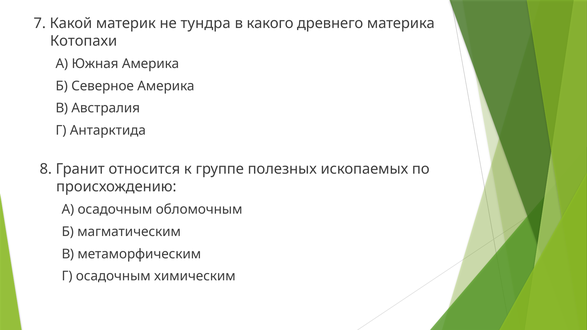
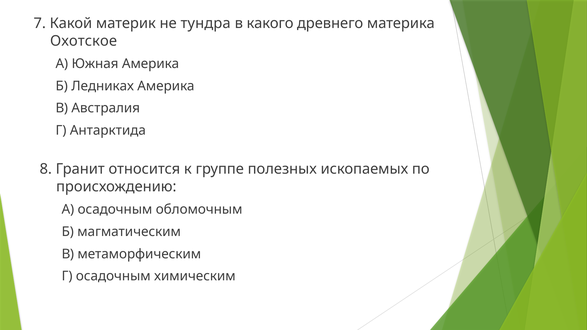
Котопахи: Котопахи -> Охотское
Северное: Северное -> Ледниках
